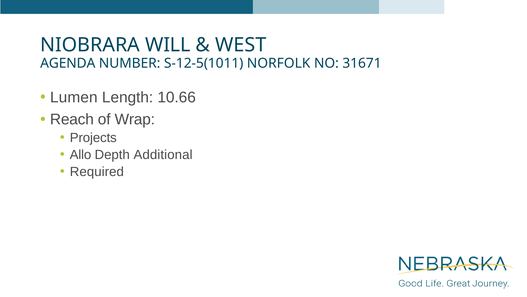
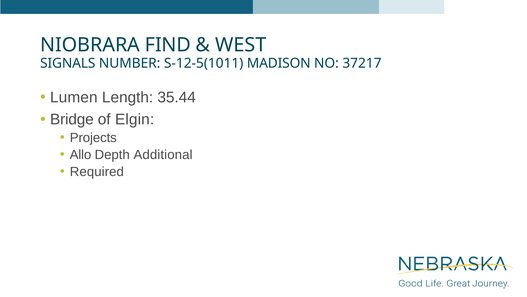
WILL: WILL -> FIND
AGENDA: AGENDA -> SIGNALS
NORFOLK: NORFOLK -> MADISON
31671: 31671 -> 37217
10.66: 10.66 -> 35.44
Reach: Reach -> Bridge
Wrap: Wrap -> Elgin
